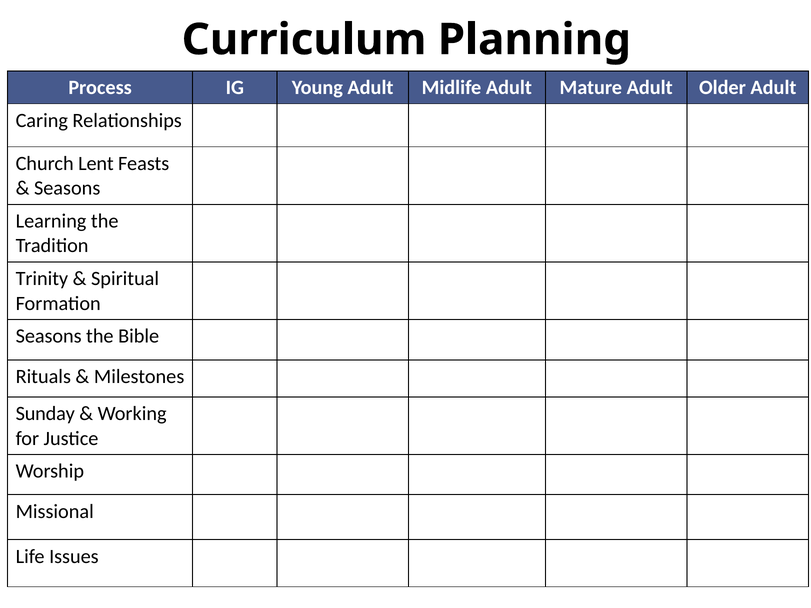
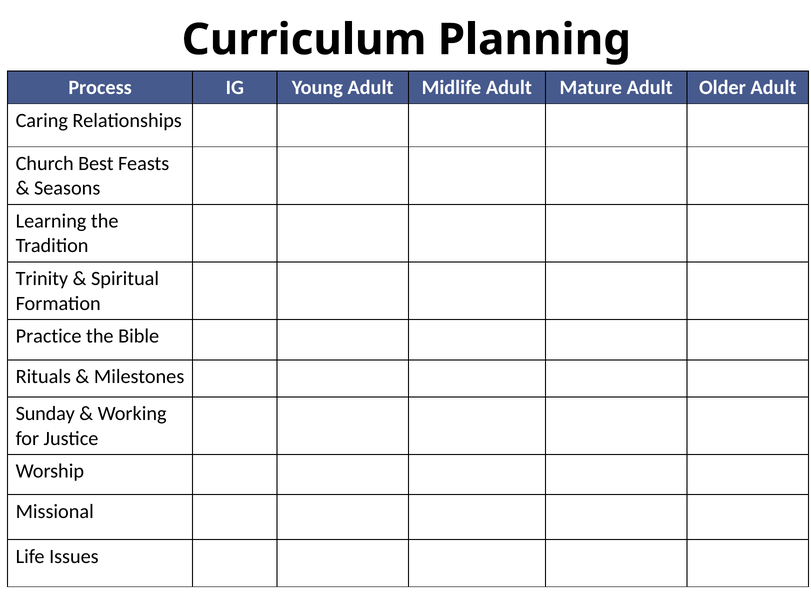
Lent: Lent -> Best
Seasons at (49, 336): Seasons -> Practice
